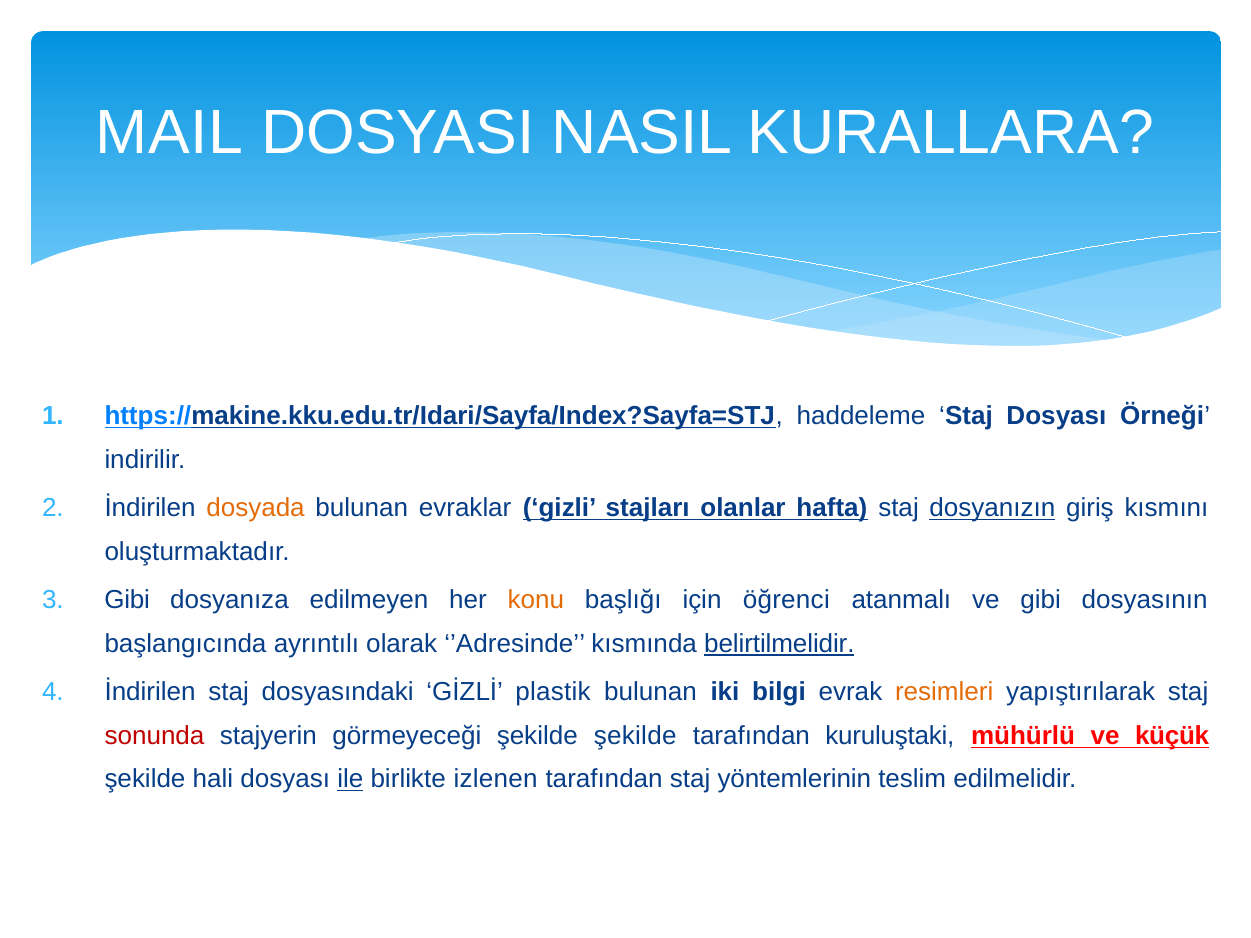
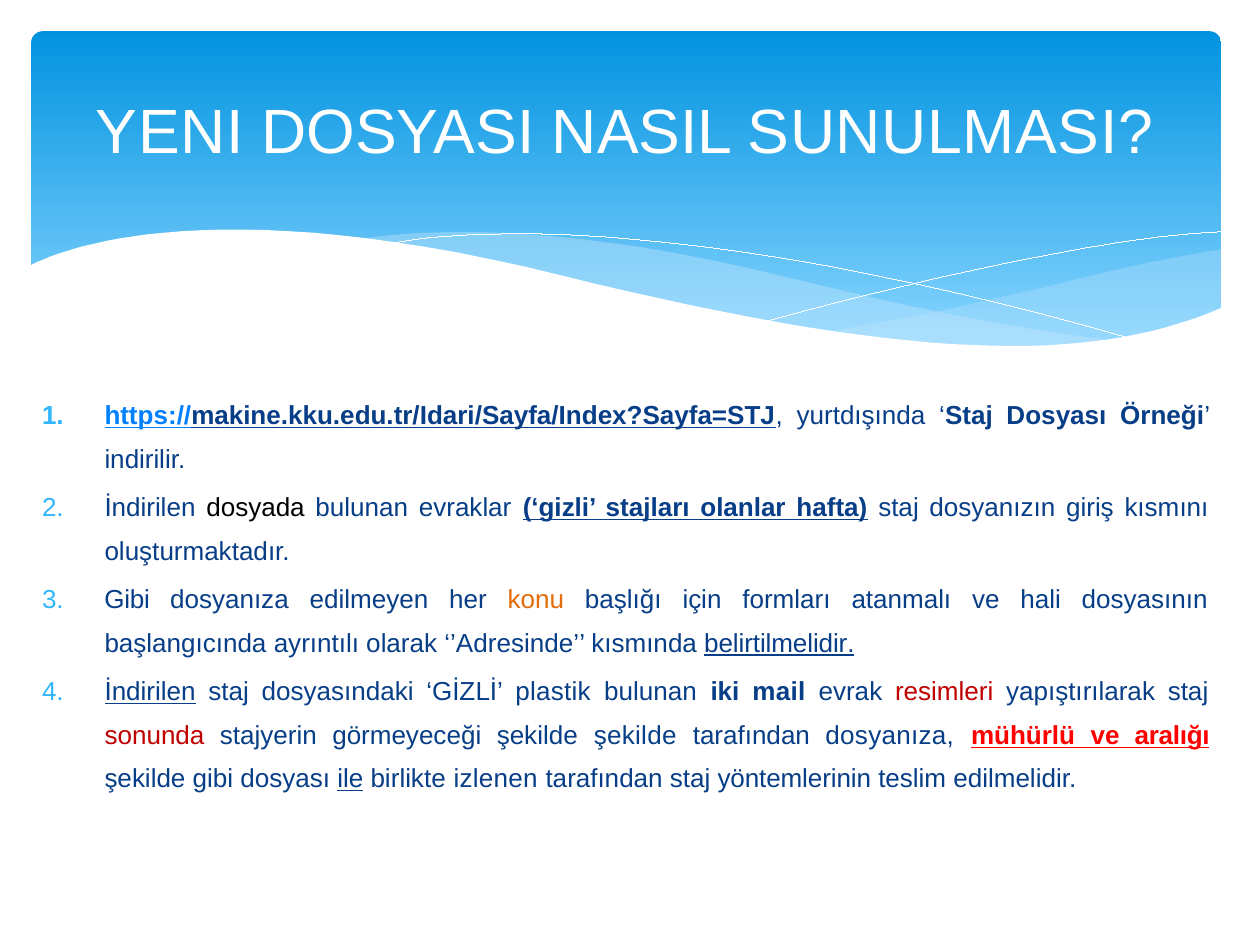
MAIL: MAIL -> YENI
KURALLARA: KURALLARA -> SUNULMASI
haddeleme: haddeleme -> yurtdışında
dosyada colour: orange -> black
dosyanızın underline: present -> none
öğrenci: öğrenci -> formları
ve gibi: gibi -> hali
İndirilen at (150, 692) underline: none -> present
bilgi: bilgi -> mail
resimleri colour: orange -> red
tarafından kuruluştaki: kuruluştaki -> dosyanıza
küçük: küçük -> aralığı
şekilde hali: hali -> gibi
